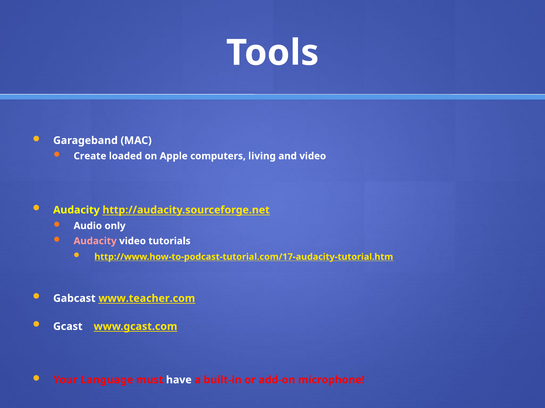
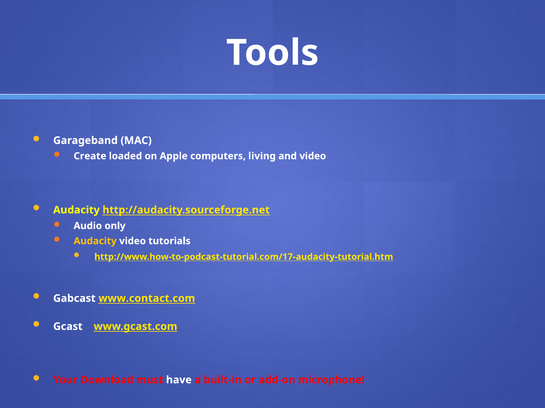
Audacity at (95, 241) colour: pink -> yellow
www.teacher.com: www.teacher.com -> www.contact.com
Language: Language -> Download
